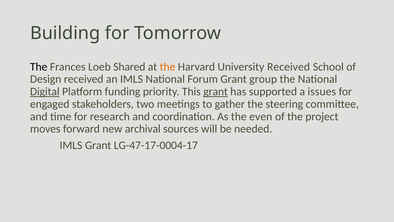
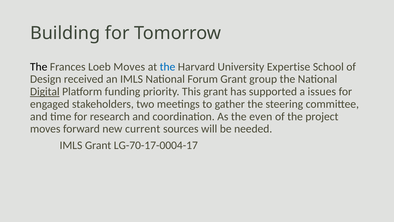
Loeb Shared: Shared -> Moves
the at (167, 67) colour: orange -> blue
University Received: Received -> Expertise
grant at (216, 91) underline: present -> none
archival: archival -> current
LG-47-17-0004-17: LG-47-17-0004-17 -> LG-70-17-0004-17
